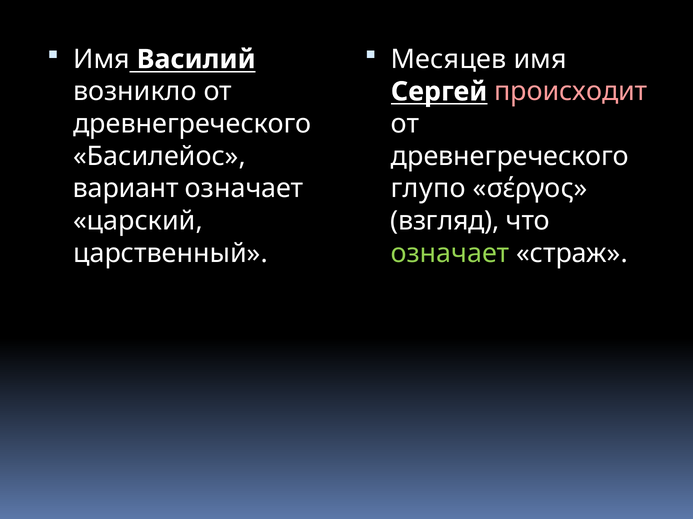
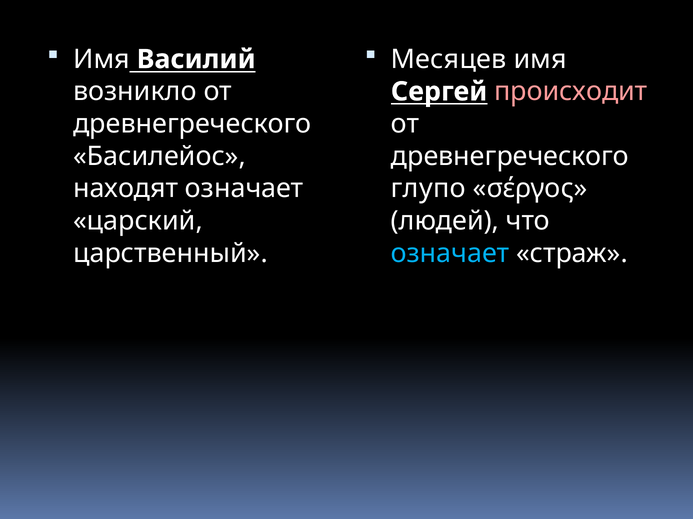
вариант: вариант -> находят
взгляд: взгляд -> людей
означает at (450, 254) colour: light green -> light blue
